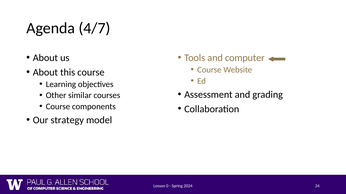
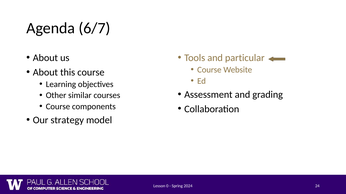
4/7: 4/7 -> 6/7
computer: computer -> particular
